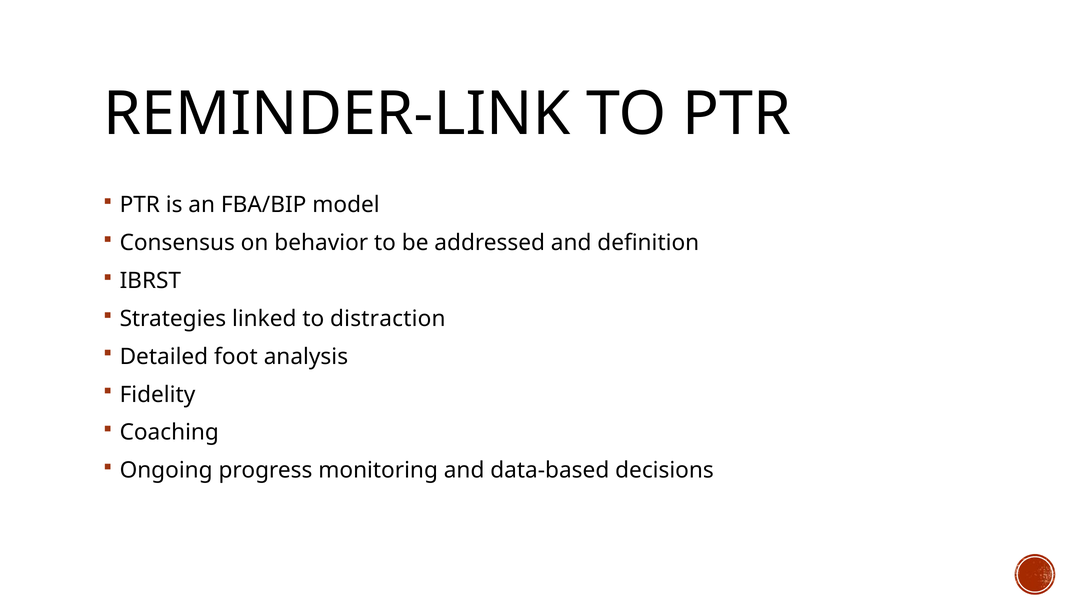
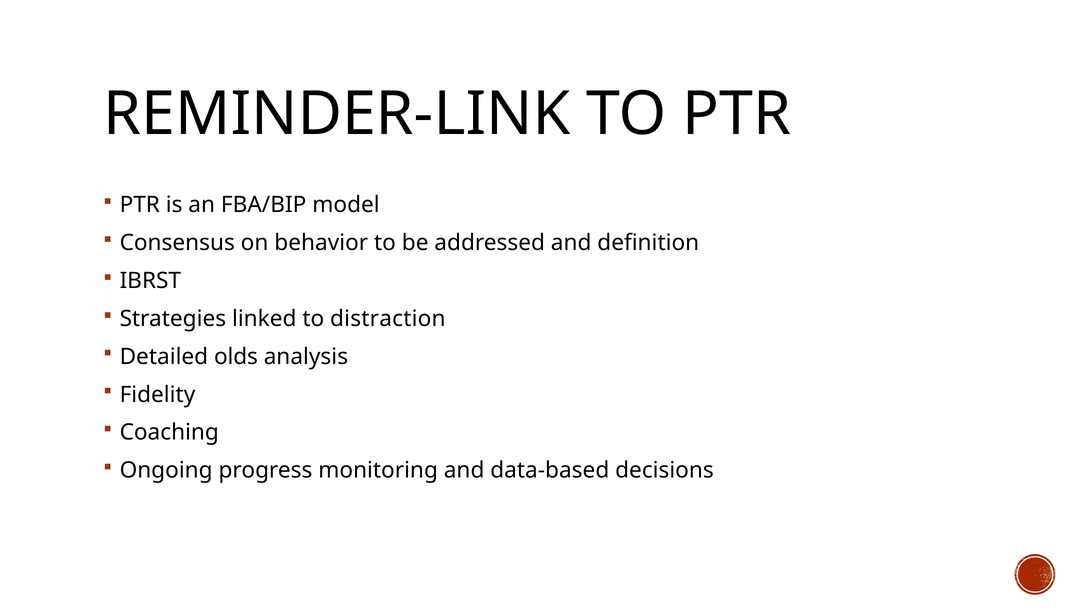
foot: foot -> olds
